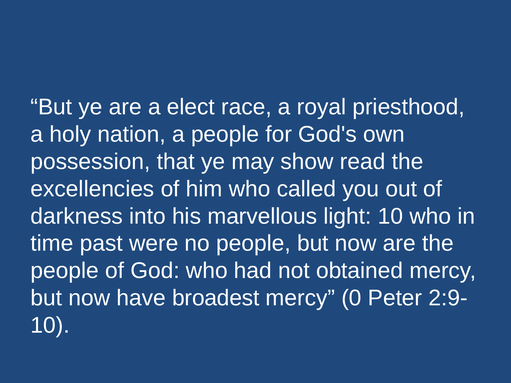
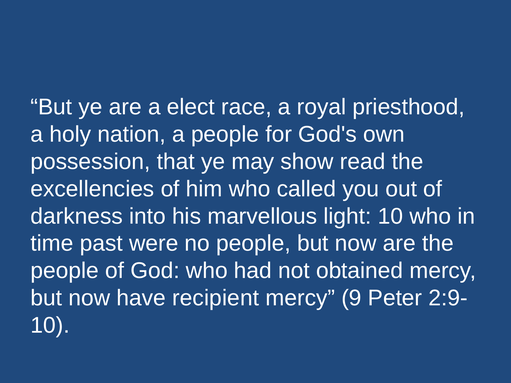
broadest: broadest -> recipient
0: 0 -> 9
